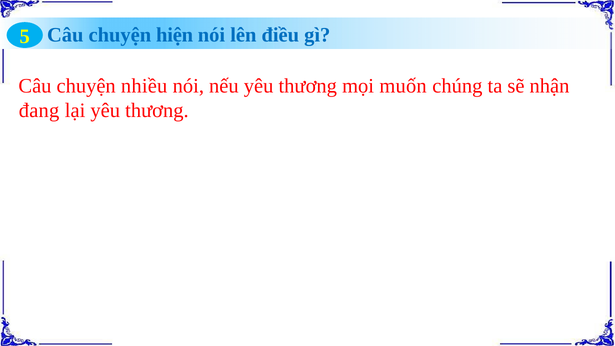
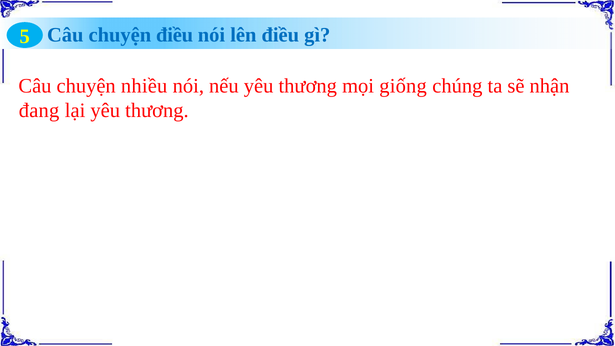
chuyện hiện: hiện -> điều
muốn: muốn -> giống
